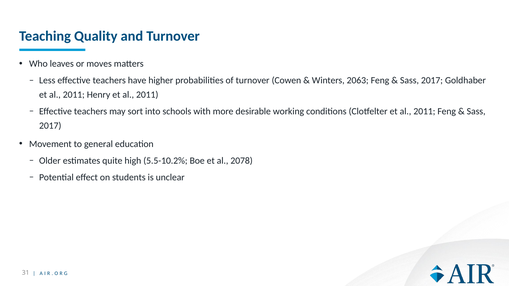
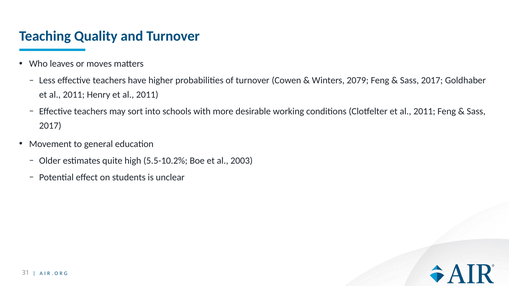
2063: 2063 -> 2079
2078: 2078 -> 2003
